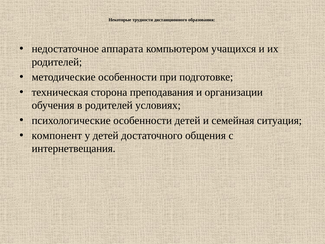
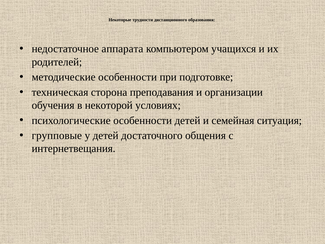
в родителей: родителей -> некоторой
компонент: компонент -> групповые
